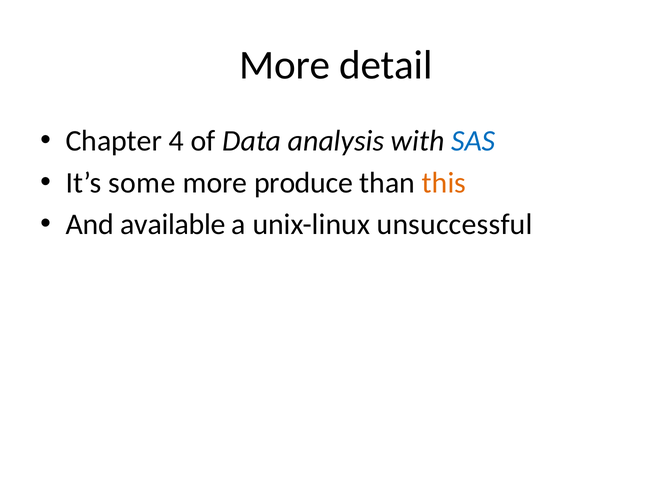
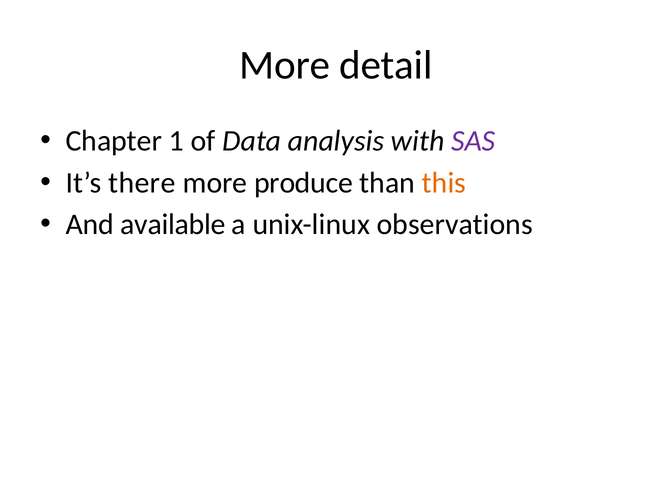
4: 4 -> 1
SAS colour: blue -> purple
some: some -> there
unsuccessful: unsuccessful -> observations
